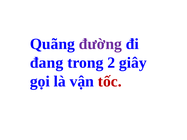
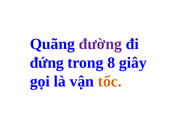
đang: đang -> đứng
2: 2 -> 8
tốc colour: red -> orange
